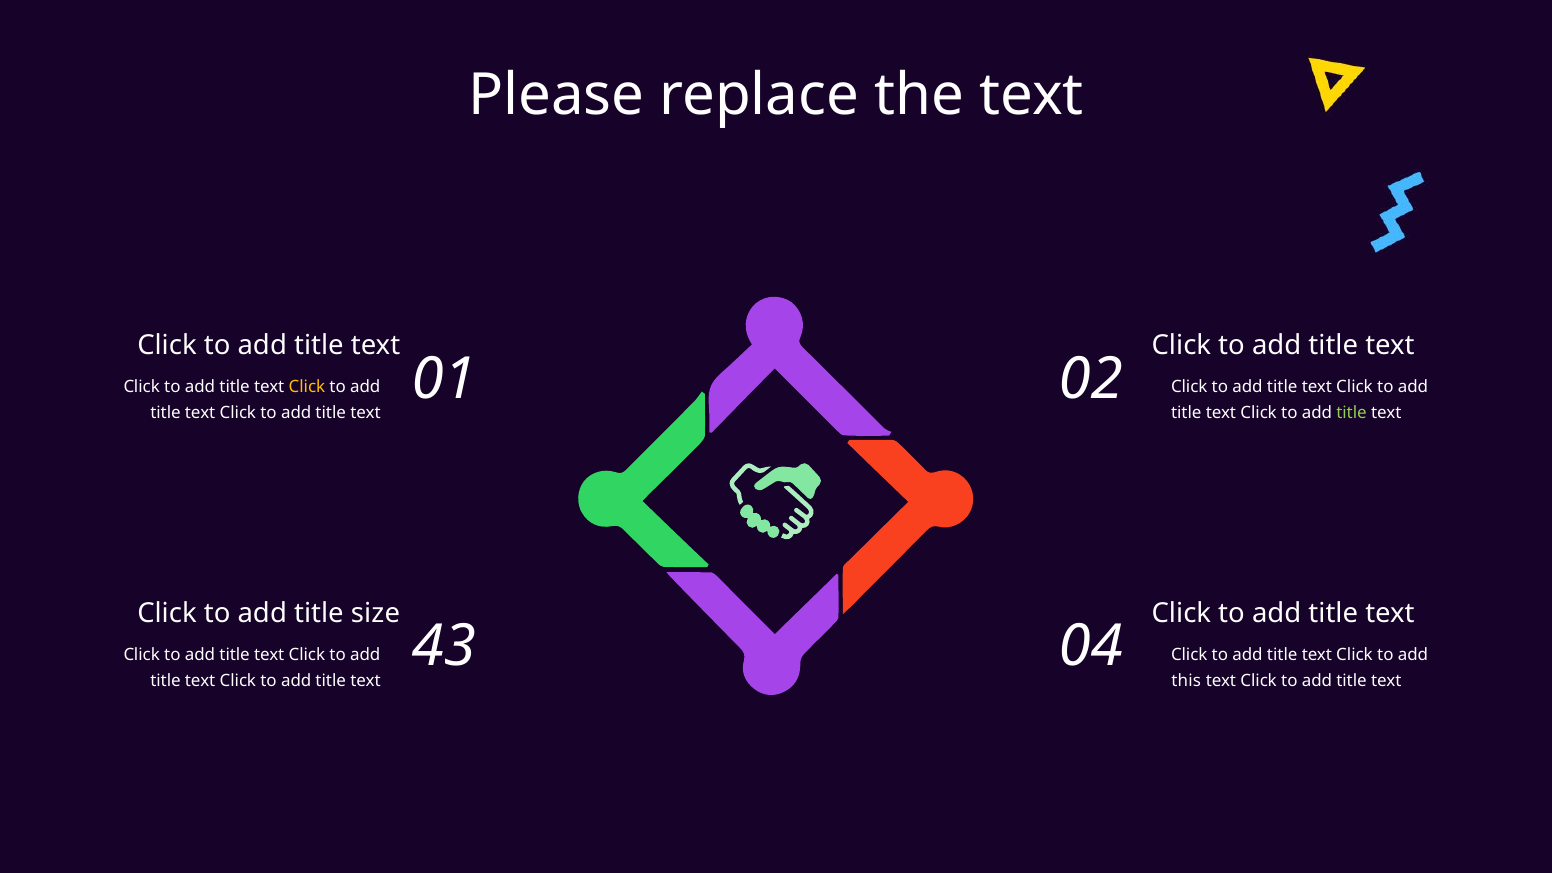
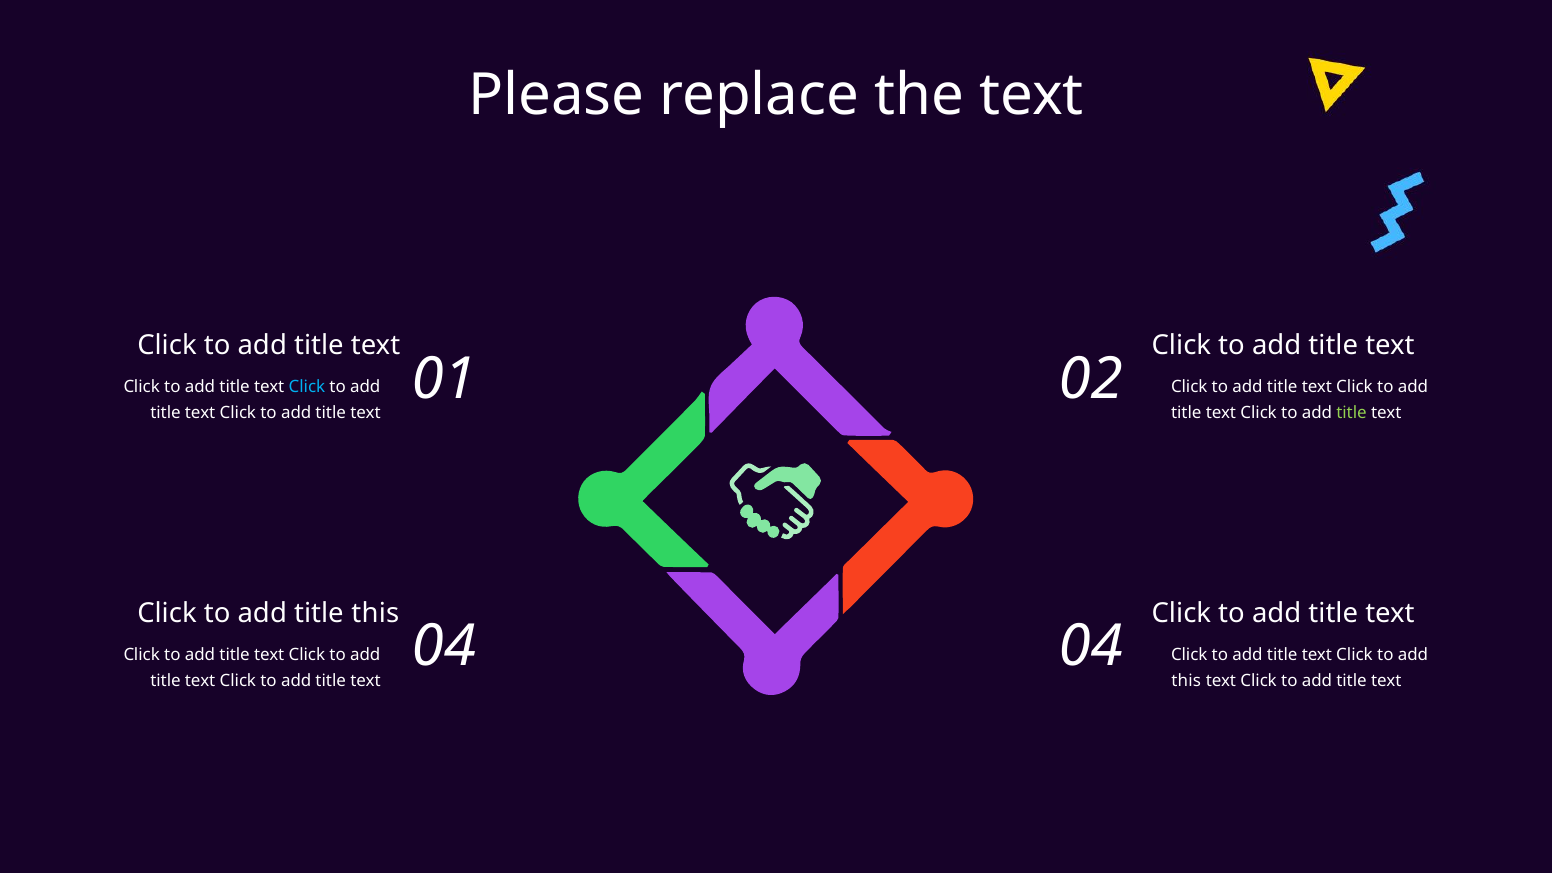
Click at (307, 387) colour: yellow -> light blue
title size: size -> this
43 at (444, 647): 43 -> 04
